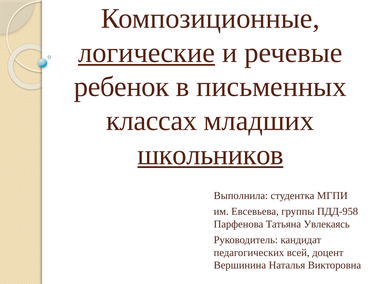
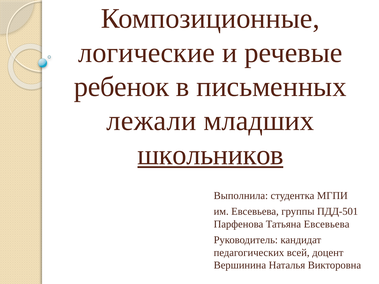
логические underline: present -> none
классах: классах -> лежали
ПДД-958: ПДД-958 -> ПДД-501
Татьяна Увлекаясь: Увлекаясь -> Евсевьева
